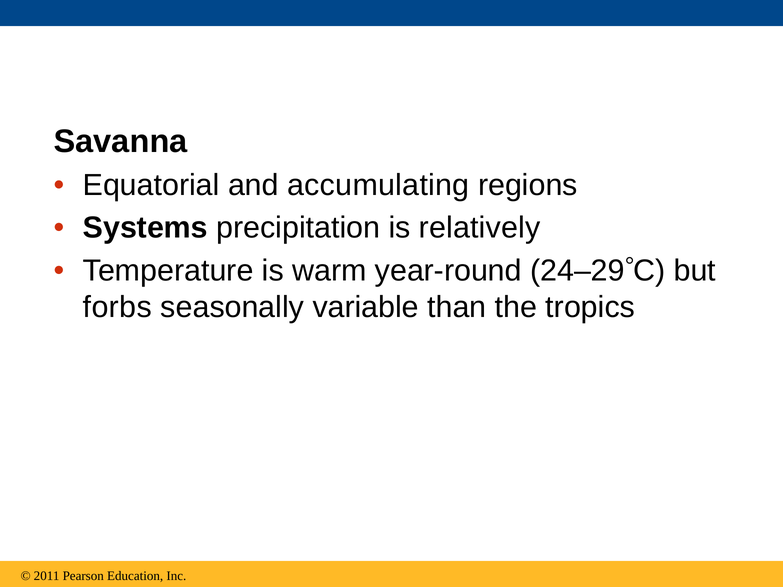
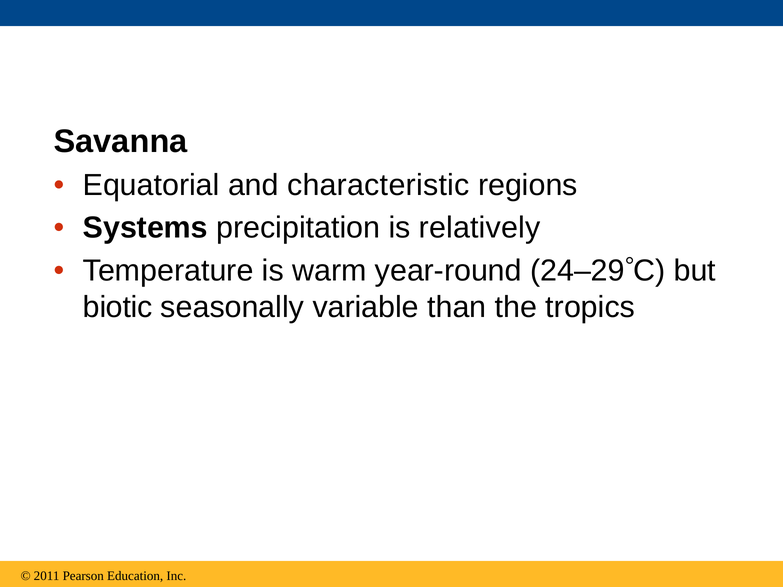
accumulating: accumulating -> characteristic
forbs: forbs -> biotic
